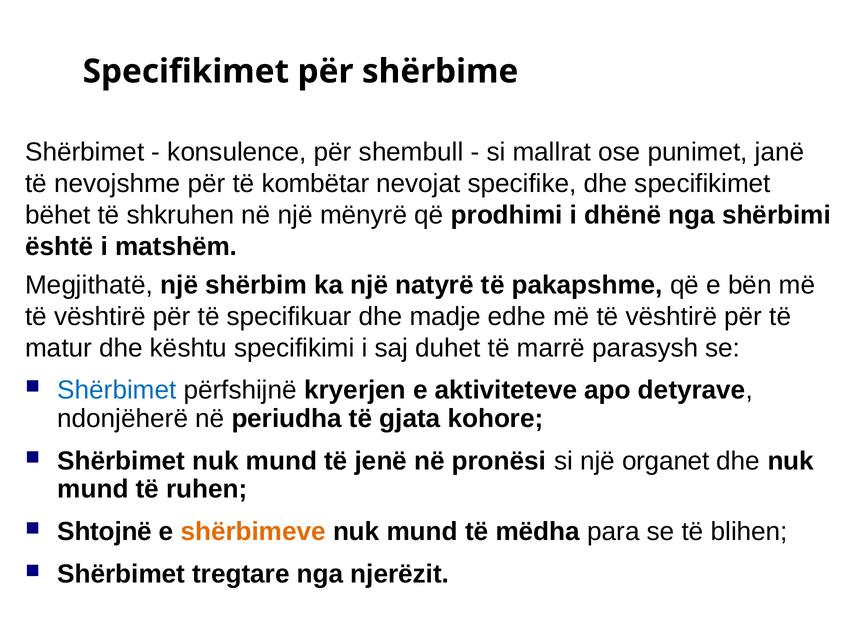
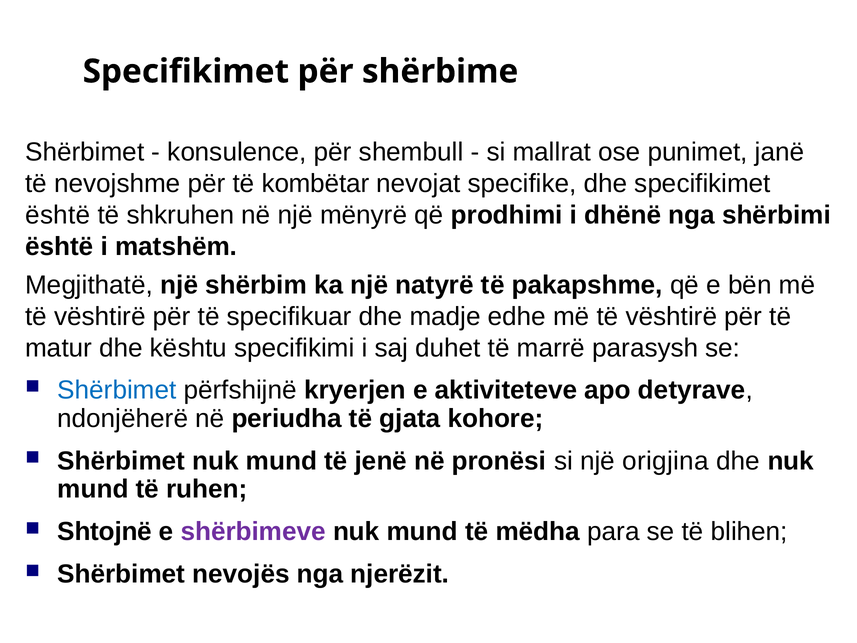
bëhet at (58, 215): bëhet -> është
organet: organet -> origjina
shërbimeve colour: orange -> purple
tregtare: tregtare -> nevojës
